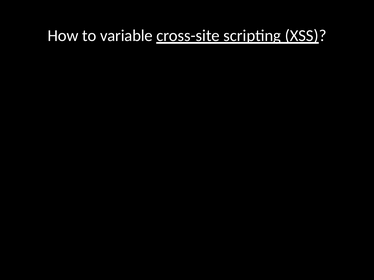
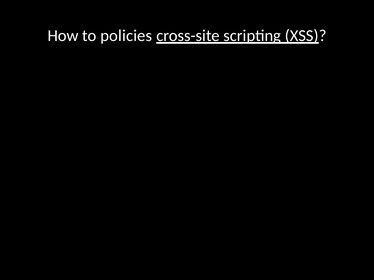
variable: variable -> policies
